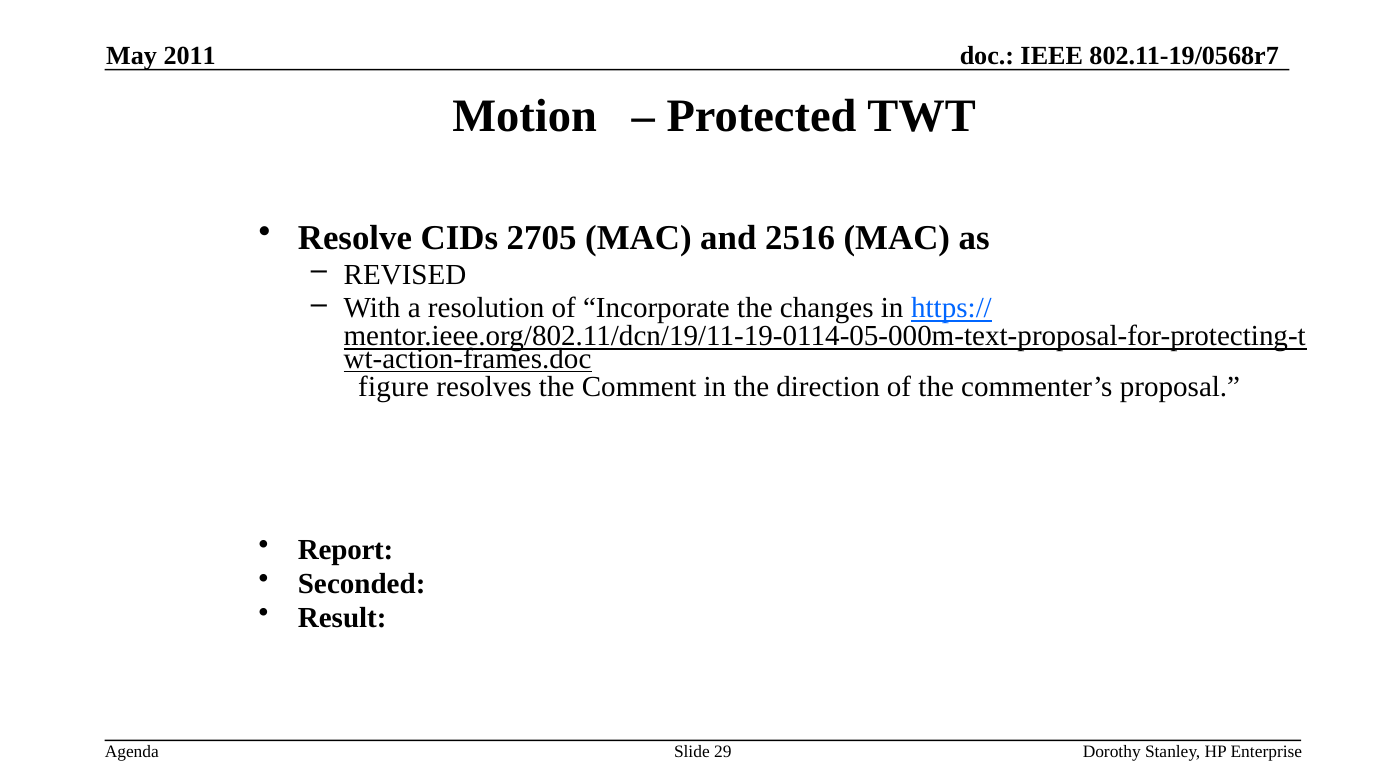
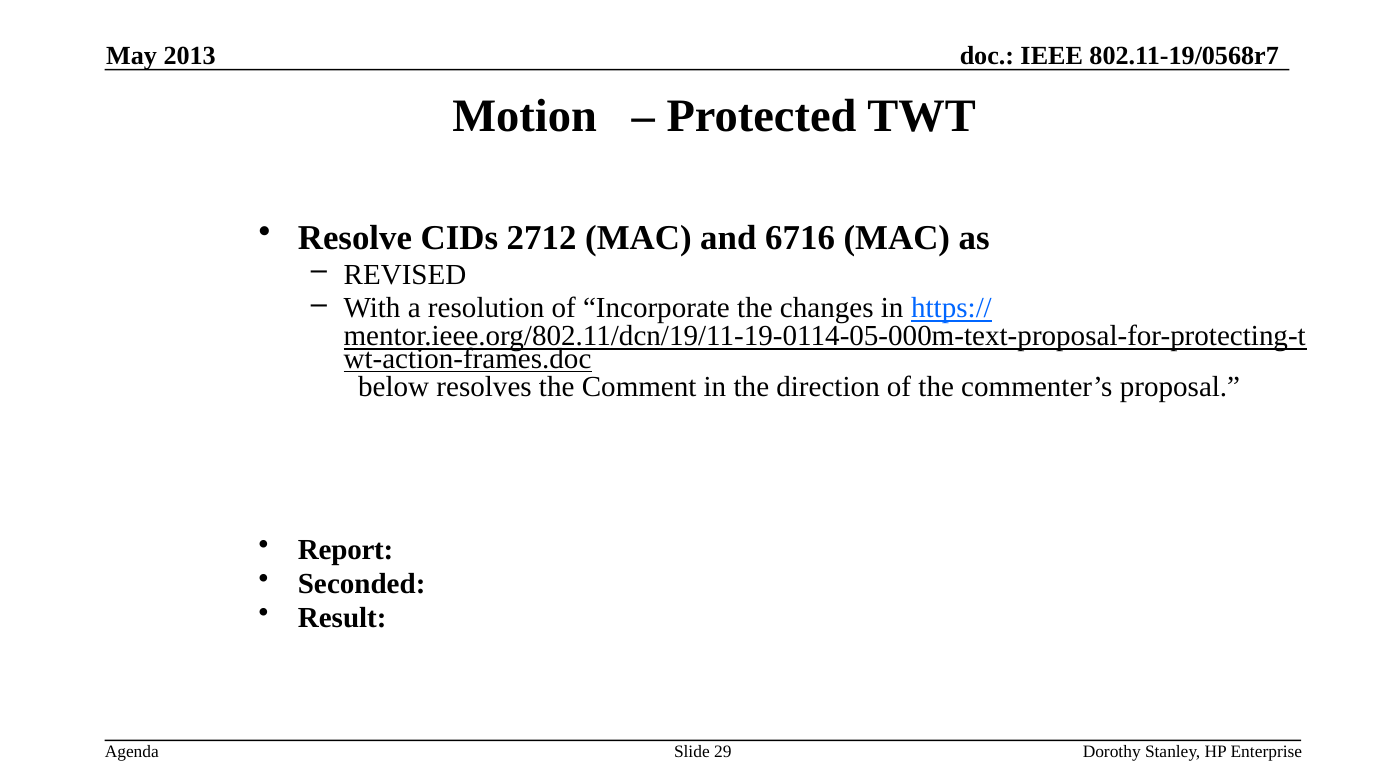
2011: 2011 -> 2013
2705: 2705 -> 2712
2516: 2516 -> 6716
figure: figure -> below
